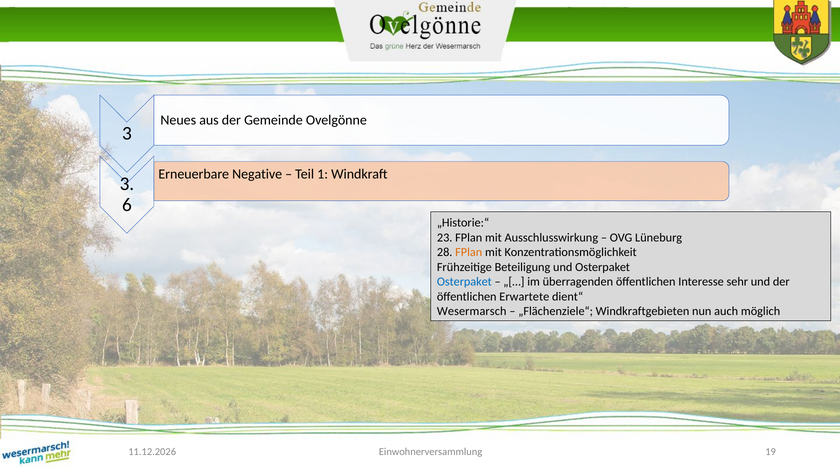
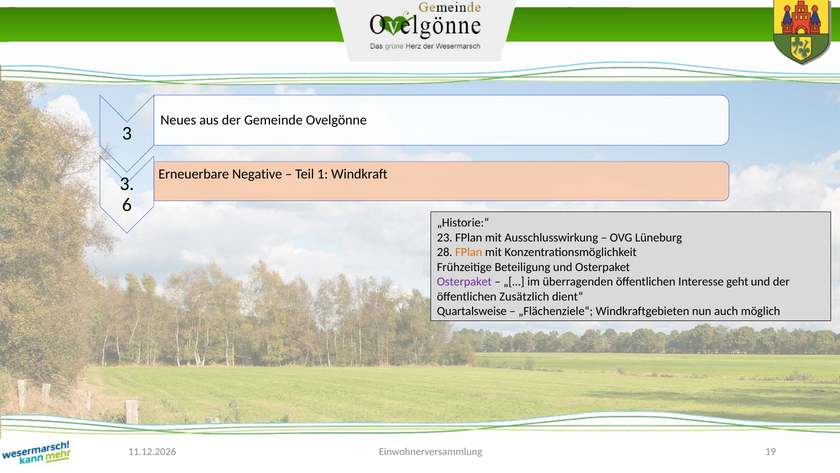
Osterpaket at (464, 281) colour: blue -> purple
sehr: sehr -> geht
Erwartete: Erwartete -> Zusätzlich
Wesermarsch: Wesermarsch -> Quartalsweise
